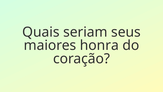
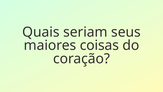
honra: honra -> coisas
